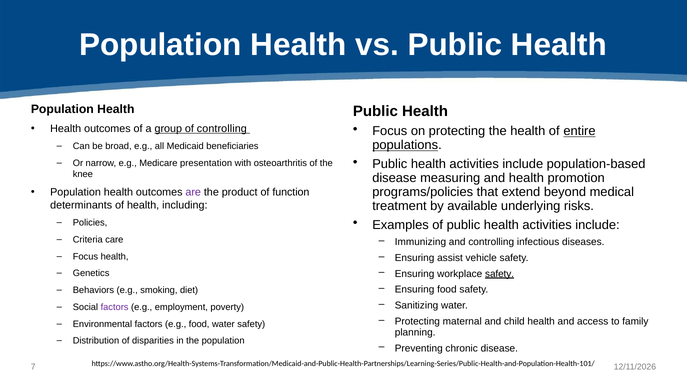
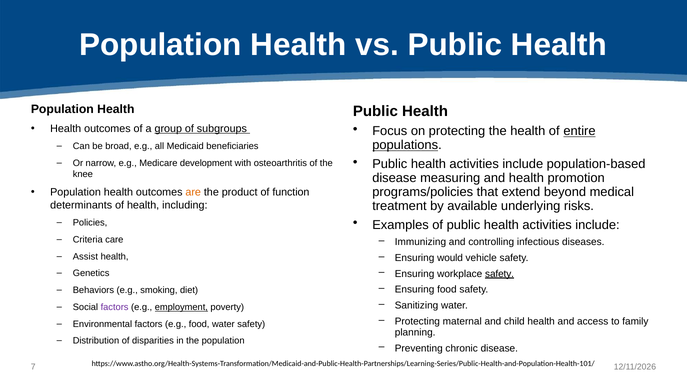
of controlling: controlling -> subgroups
presentation: presentation -> development
are colour: purple -> orange
assist: assist -> would
Focus at (85, 257): Focus -> Assist
employment underline: none -> present
